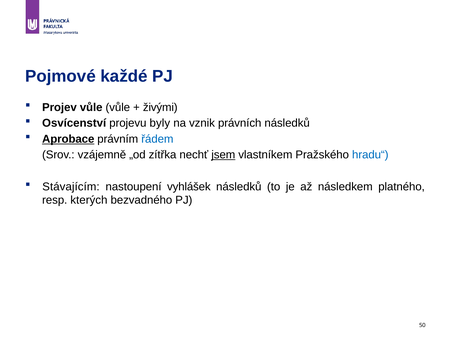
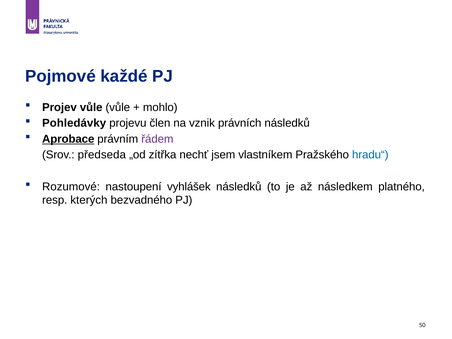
živými: živými -> mohlo
Osvícenství: Osvícenství -> Pohledávky
byly: byly -> člen
řádem colour: blue -> purple
vzájemně: vzájemně -> předseda
jsem underline: present -> none
Stávajícím: Stávajícím -> Rozumové
